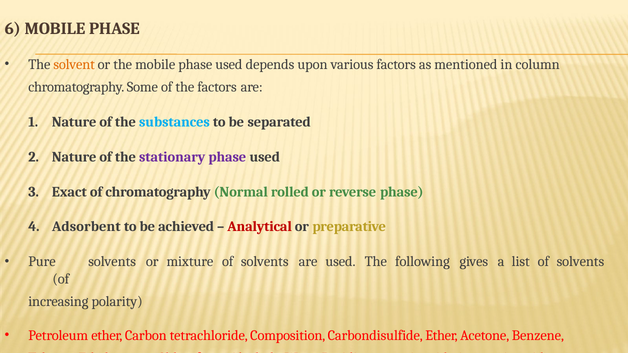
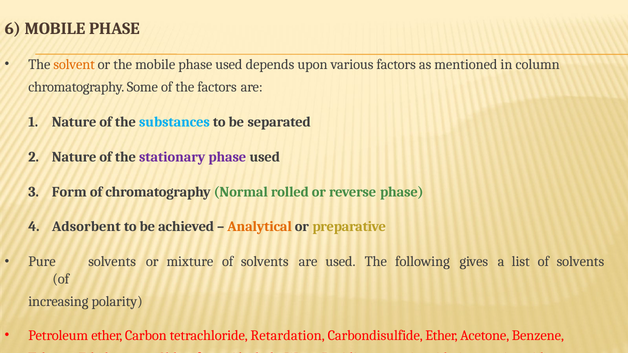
Exact: Exact -> Form
Analytical colour: red -> orange
Composition: Composition -> Retardation
